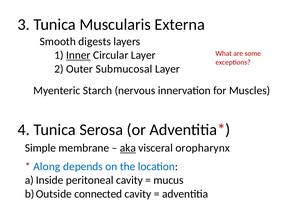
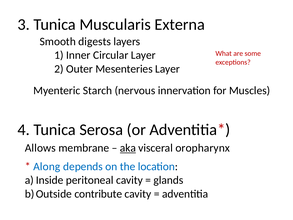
Inner underline: present -> none
Submucosal: Submucosal -> Mesenteries
Simple: Simple -> Allows
mucus: mucus -> glands
connected: connected -> contribute
